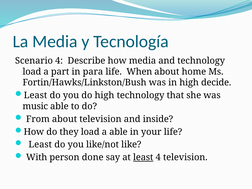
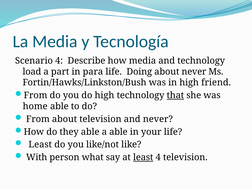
When: When -> Doing
about home: home -> never
decide: decide -> friend
Least at (35, 95): Least -> From
that underline: none -> present
music: music -> home
and inside: inside -> never
they load: load -> able
done: done -> what
